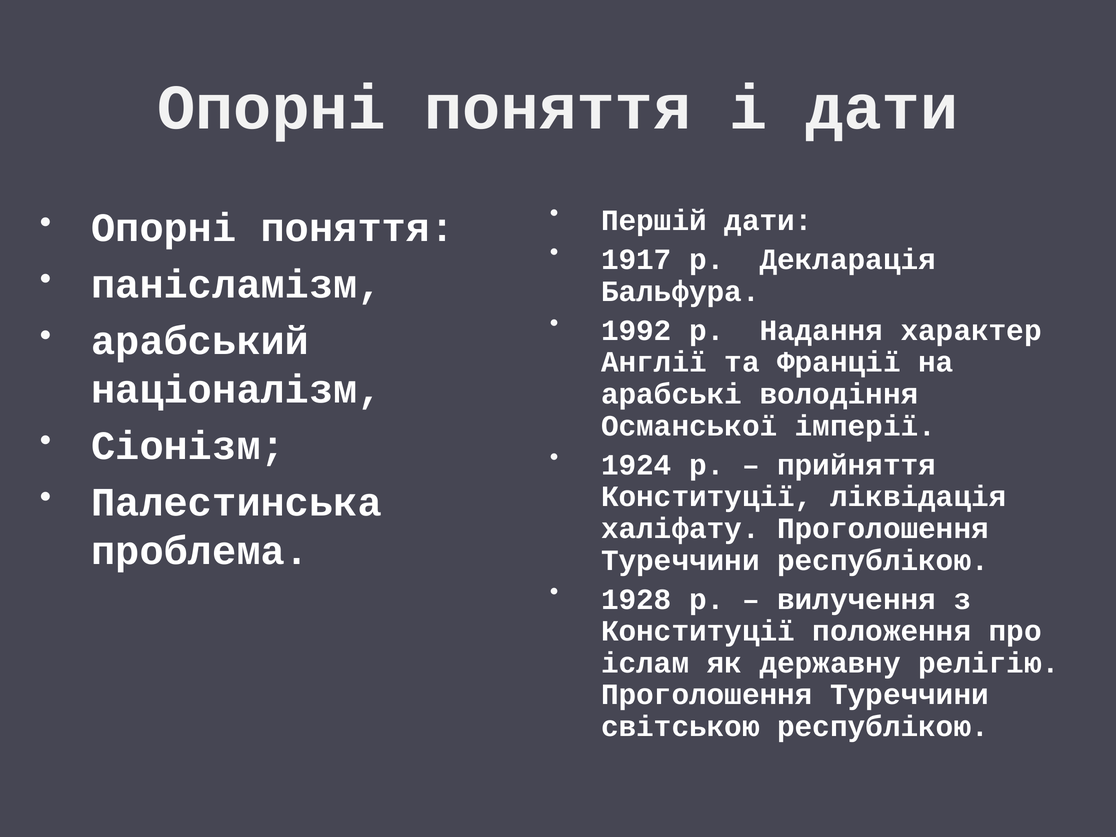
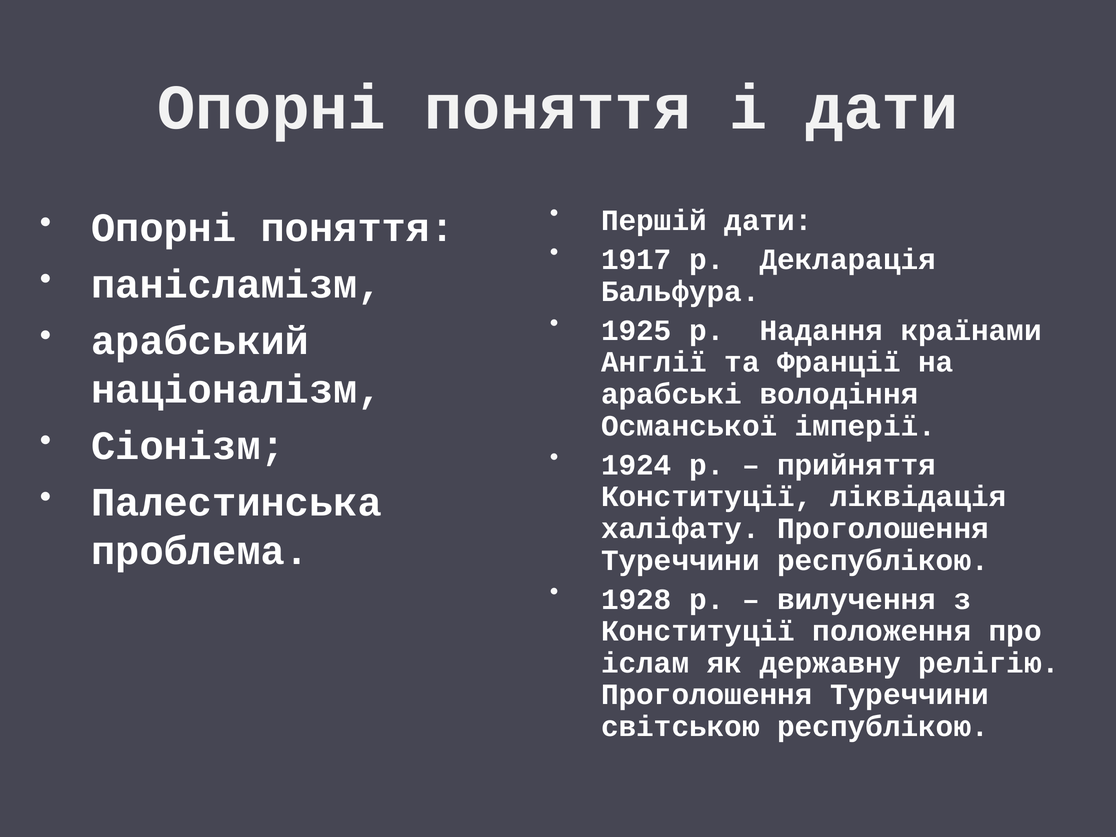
1992: 1992 -> 1925
характер: характер -> країнами
